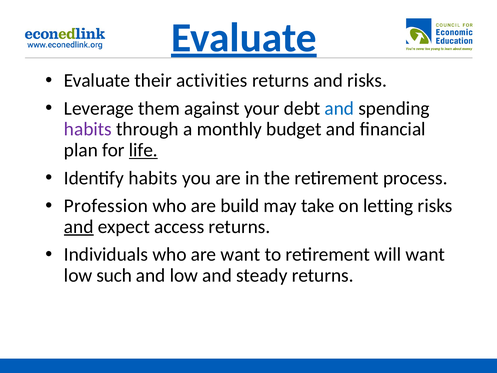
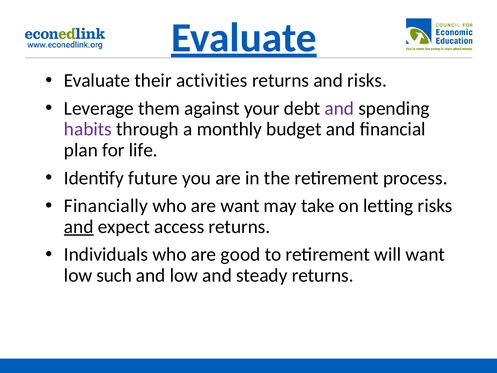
and at (339, 108) colour: blue -> purple
life underline: present -> none
Identify habits: habits -> future
Profession: Profession -> Financially
are build: build -> want
are want: want -> good
